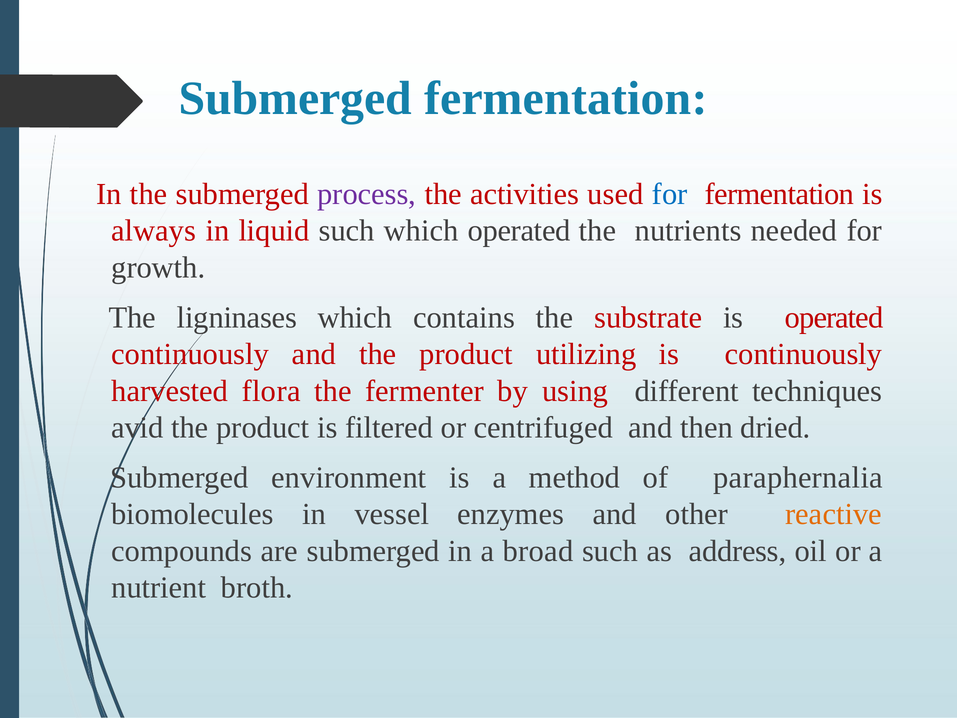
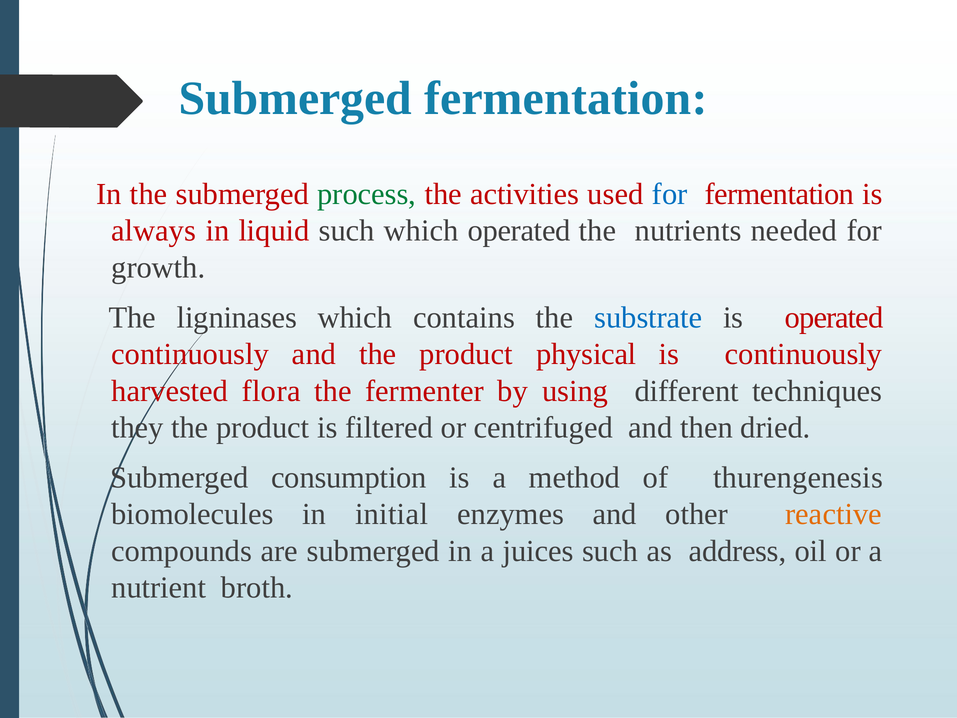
process colour: purple -> green
substrate colour: red -> blue
utilizing: utilizing -> physical
avid: avid -> they
environment: environment -> consumption
paraphernalia: paraphernalia -> thurengenesis
vessel: vessel -> initial
broad: broad -> juices
